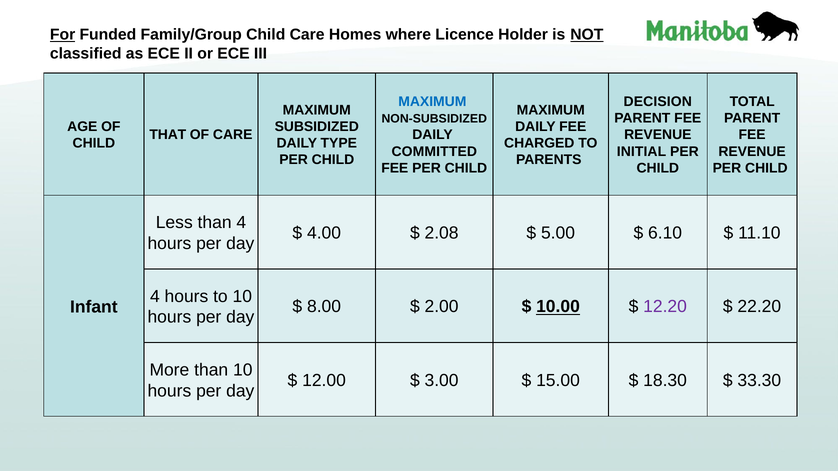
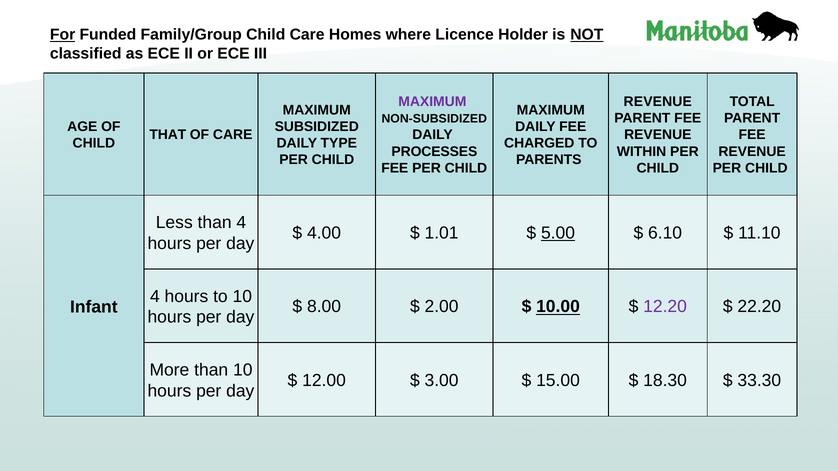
MAXIMUM at (432, 102) colour: blue -> purple
DECISION at (658, 102): DECISION -> REVENUE
COMMITTED: COMMITTED -> PROCESSES
INITIAL: INITIAL -> WITHIN
2.08: 2.08 -> 1.01
5.00 underline: none -> present
